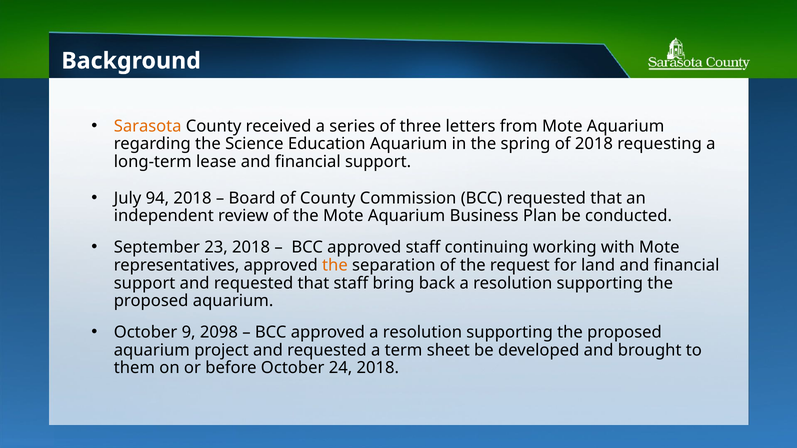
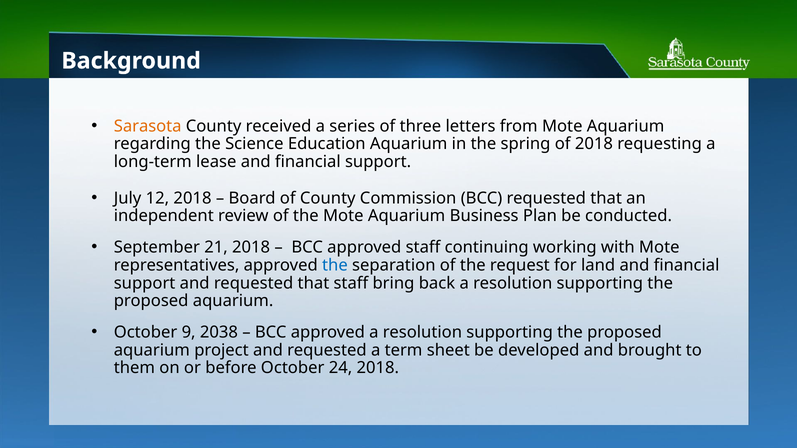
94: 94 -> 12
23: 23 -> 21
the at (335, 265) colour: orange -> blue
2098: 2098 -> 2038
